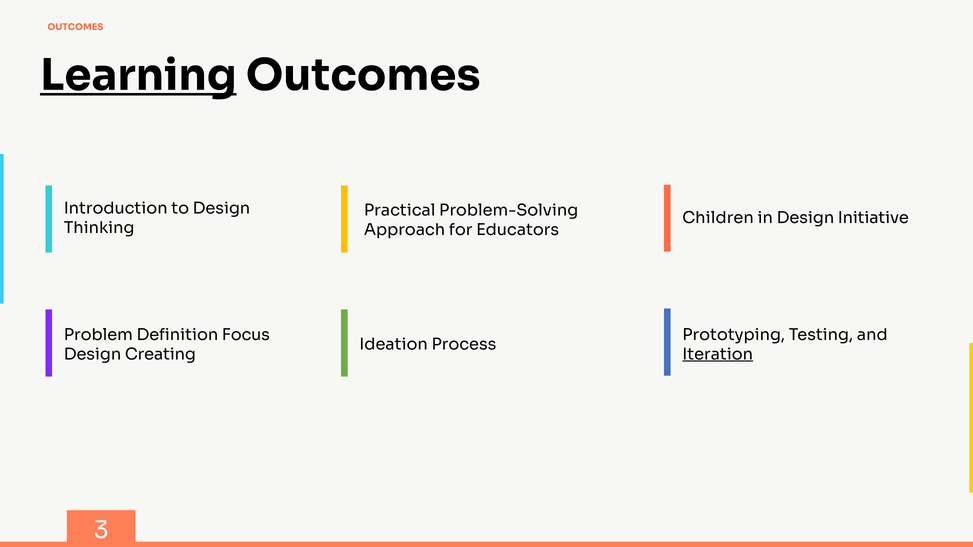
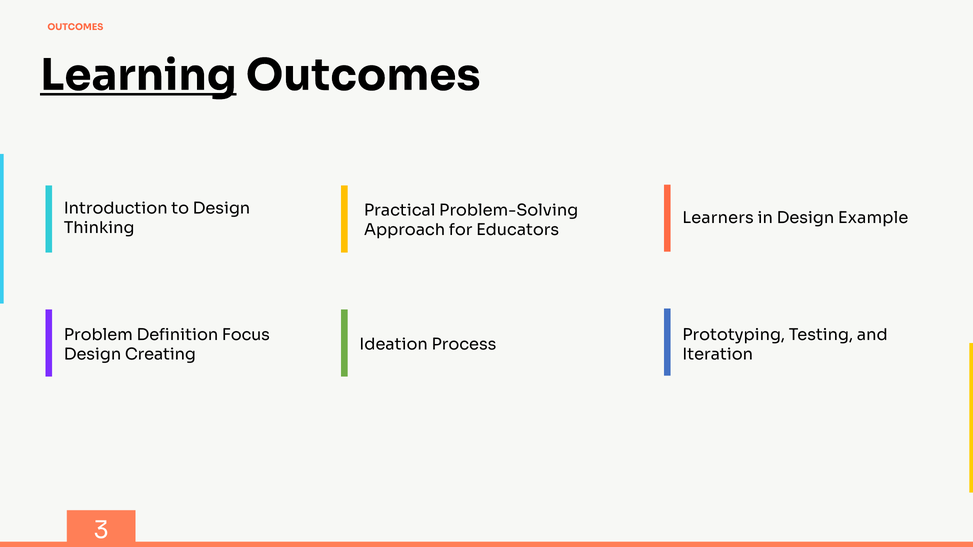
Children: Children -> Learners
Initiative: Initiative -> Example
Iteration underline: present -> none
